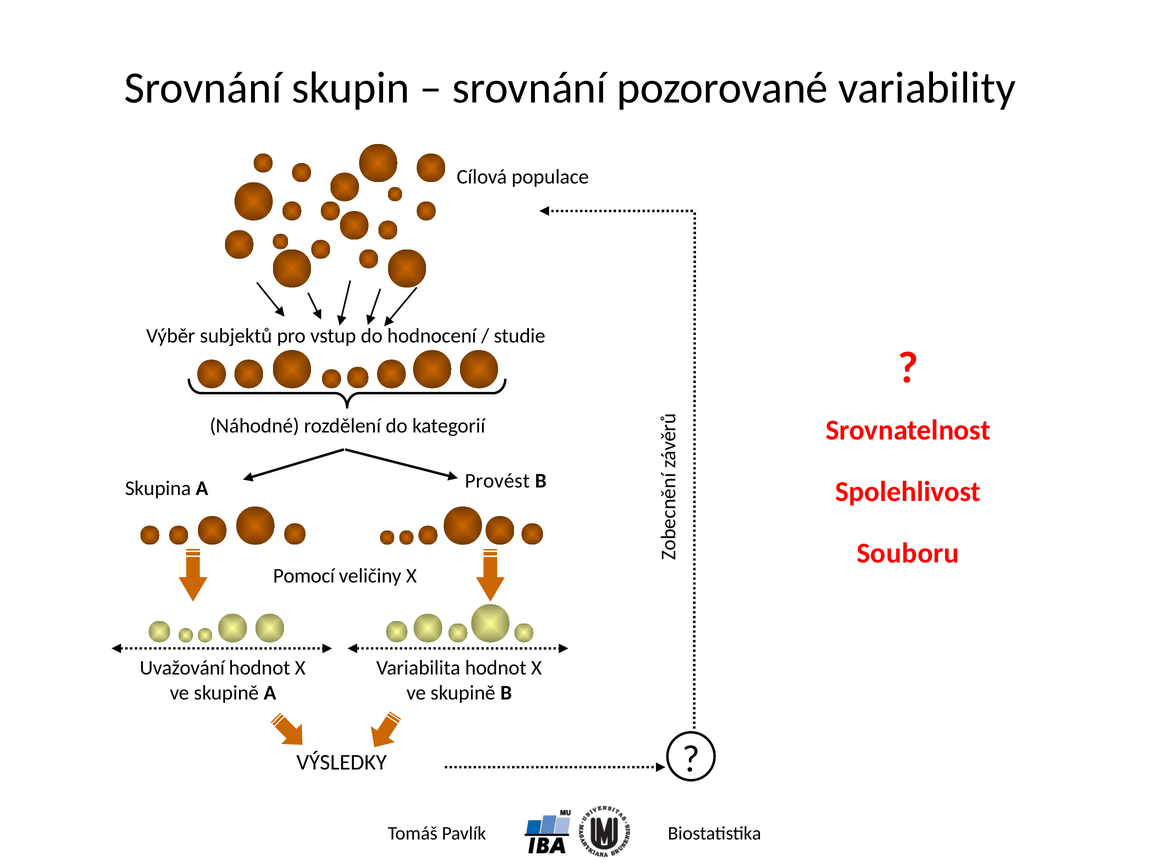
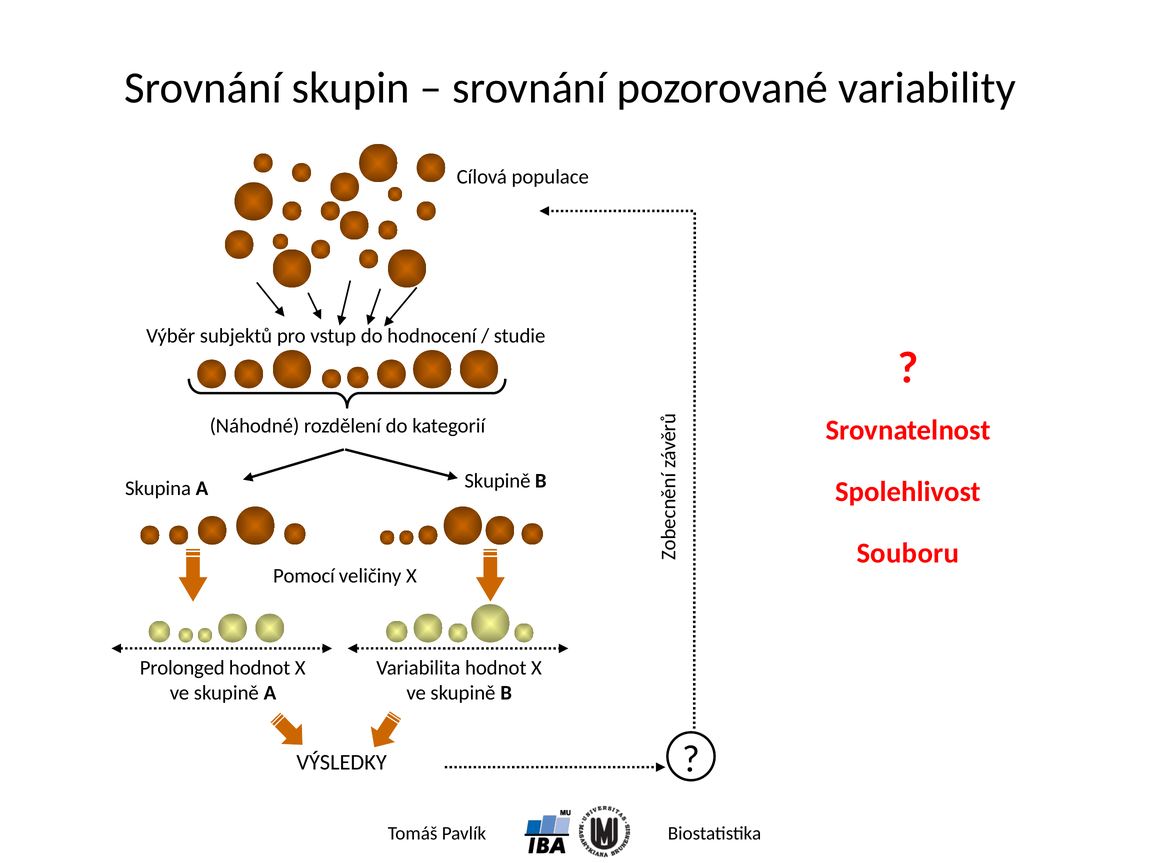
A Provést: Provést -> Skupině
Uvažování: Uvažování -> Prolonged
